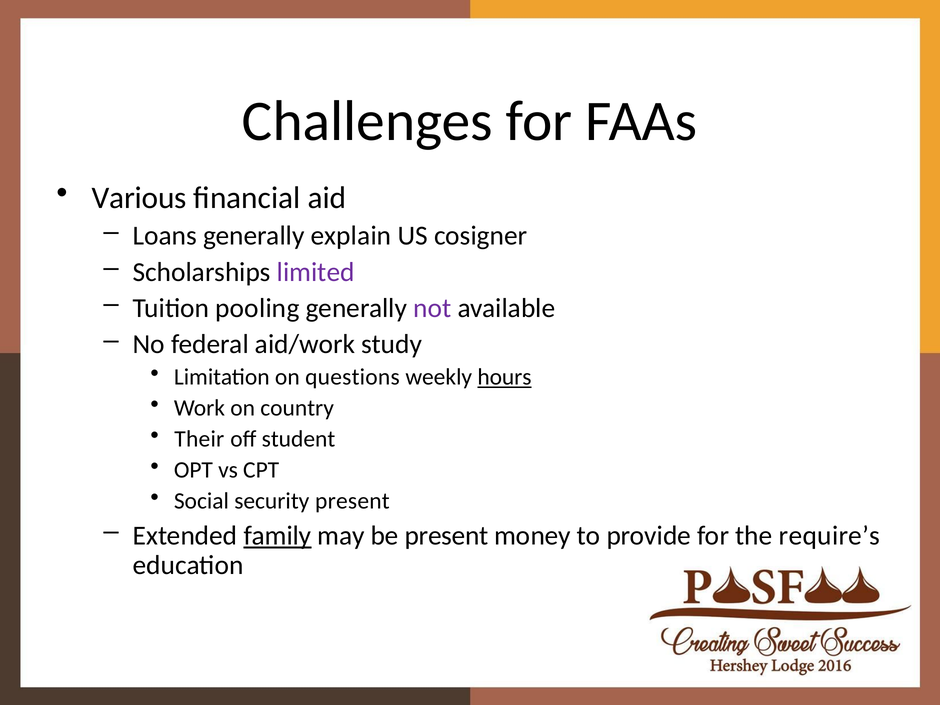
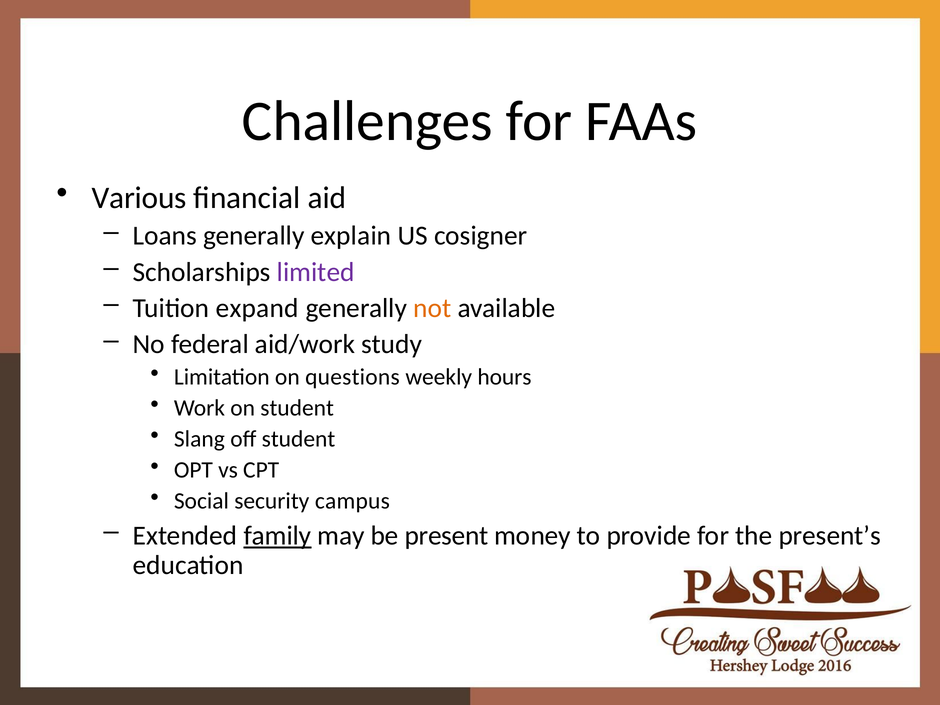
pooling: pooling -> expand
not colour: purple -> orange
hours underline: present -> none
on country: country -> student
Their: Their -> Slang
security present: present -> campus
require’s: require’s -> present’s
